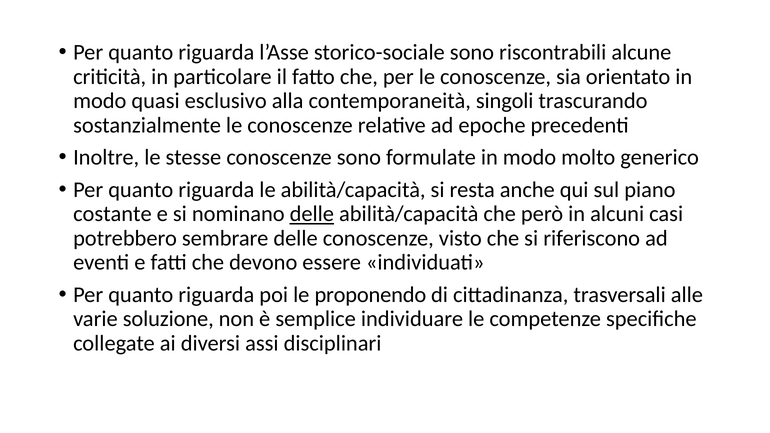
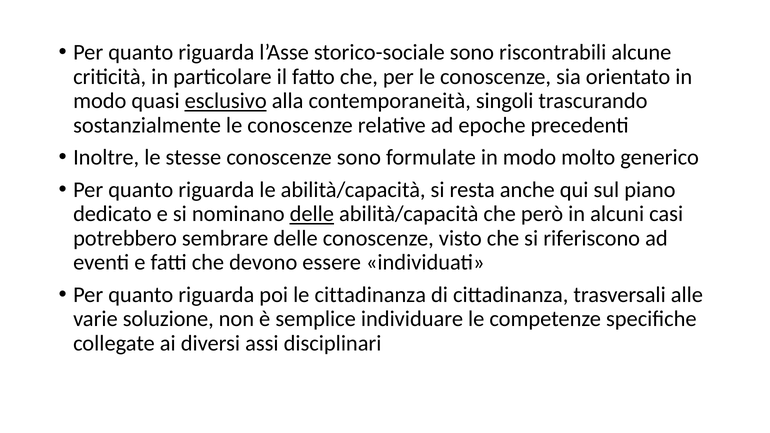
esclusivo underline: none -> present
costante: costante -> dedicato
le proponendo: proponendo -> cittadinanza
